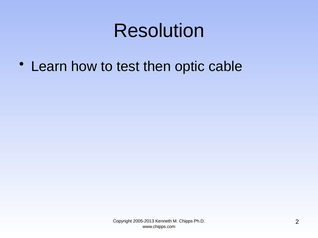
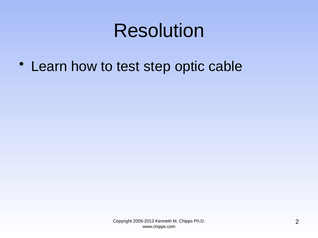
then: then -> step
